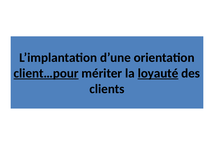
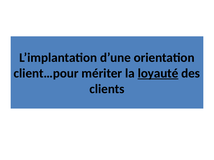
client…pour underline: present -> none
